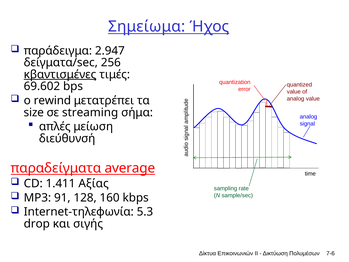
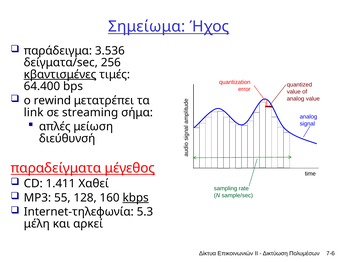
2.947: 2.947 -> 3.536
69.602: 69.602 -> 64.400
size: size -> link
average: average -> μέγεθος
Αξίας: Αξίας -> Χαθεί
91: 91 -> 55
kbps underline: none -> present
drop: drop -> μέλη
σιγής: σιγής -> αρκεί
